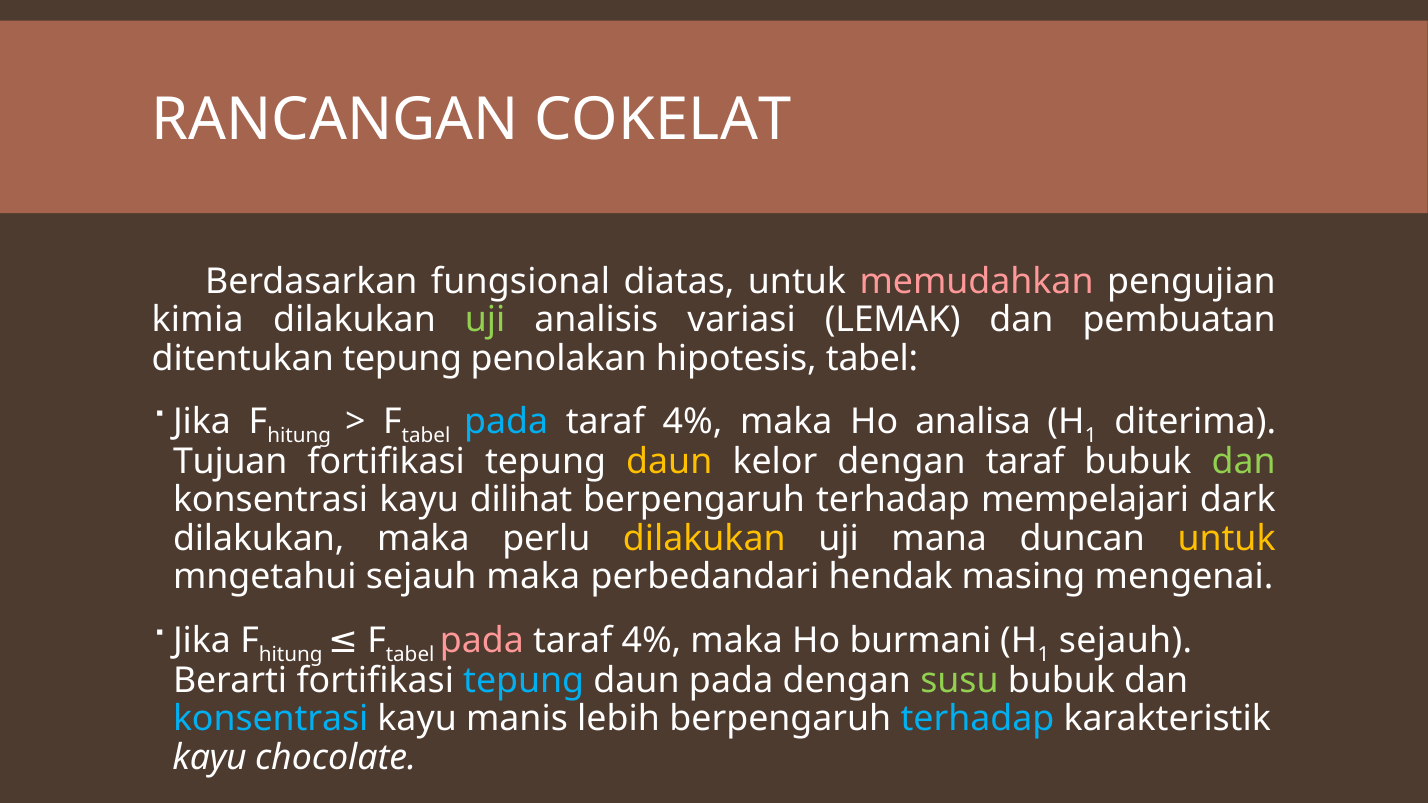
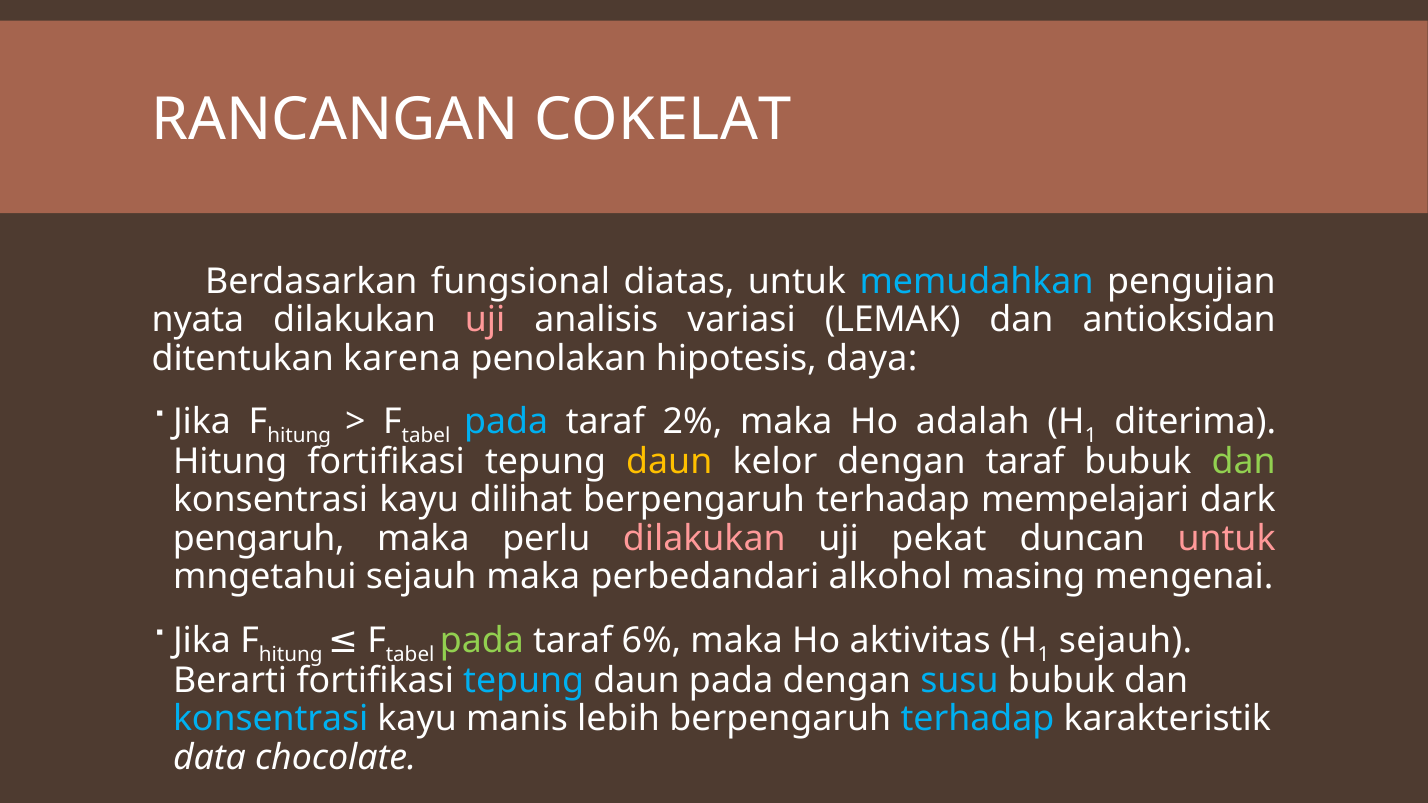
memudahkan colour: pink -> light blue
kimia: kimia -> nyata
uji at (485, 320) colour: light green -> pink
pembuatan: pembuatan -> antioksidan
ditentukan tepung: tepung -> karena
hipotesis tabel: tabel -> daya
4% at (693, 422): 4% -> 2%
analisa: analisa -> adalah
Tujuan at (230, 462): Tujuan -> Hitung
dilakukan at (259, 539): dilakukan -> pengaruh
dilakukan at (704, 539) colour: yellow -> pink
mana: mana -> pekat
untuk at (1227, 539) colour: yellow -> pink
hendak: hendak -> alkohol
pada at (482, 641) colour: pink -> light green
4% at (651, 641): 4% -> 6%
burmani: burmani -> aktivitas
susu colour: light green -> light blue
kayu at (210, 758): kayu -> data
